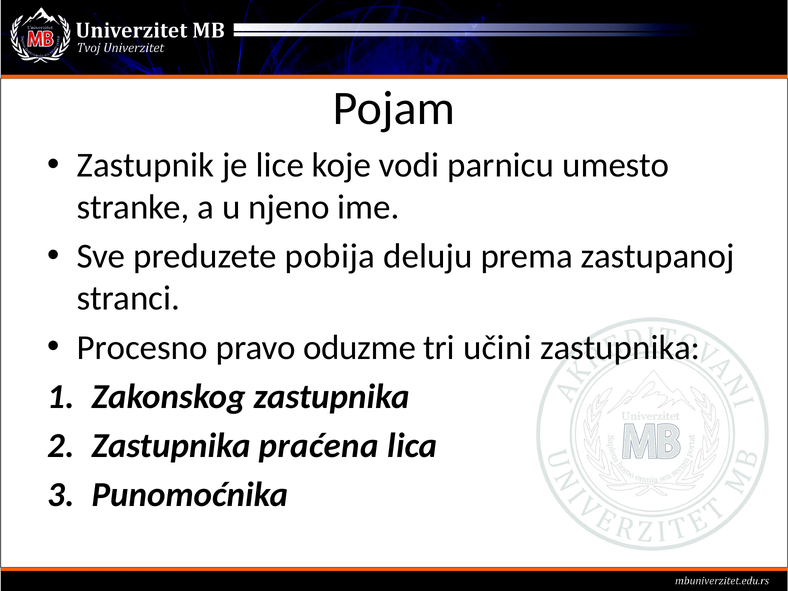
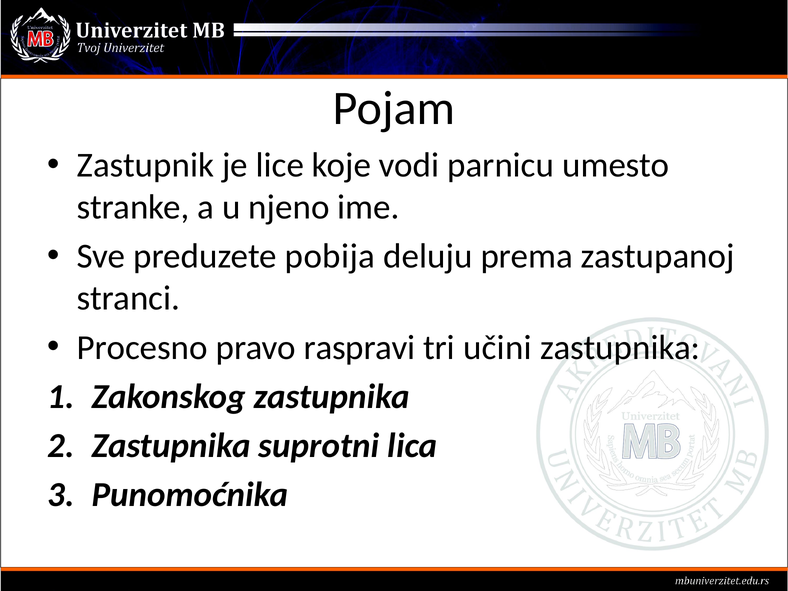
oduzme: oduzme -> raspravi
praćena: praćena -> suprotni
